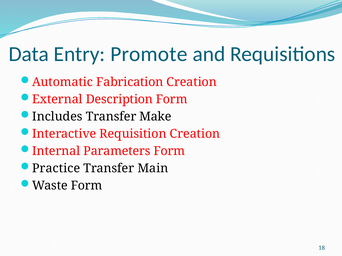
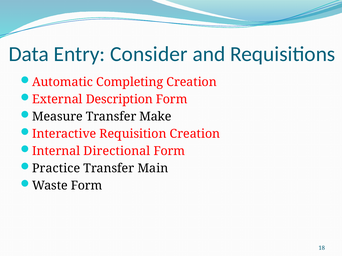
Promote: Promote -> Consider
Fabrication: Fabrication -> Completing
Includes: Includes -> Measure
Parameters: Parameters -> Directional
